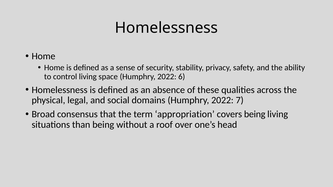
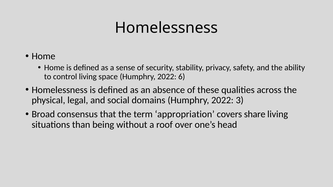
7: 7 -> 3
covers being: being -> share
